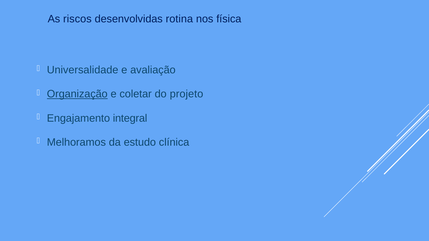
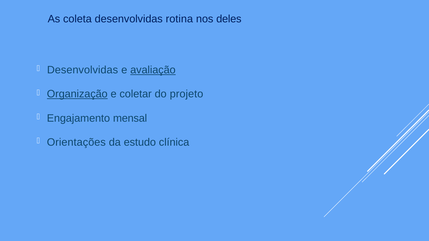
riscos: riscos -> coleta
física: física -> deles
Universalidade at (83, 70): Universalidade -> Desenvolvidas
avaliação underline: none -> present
integral: integral -> mensal
Melhoramos: Melhoramos -> Orientações
